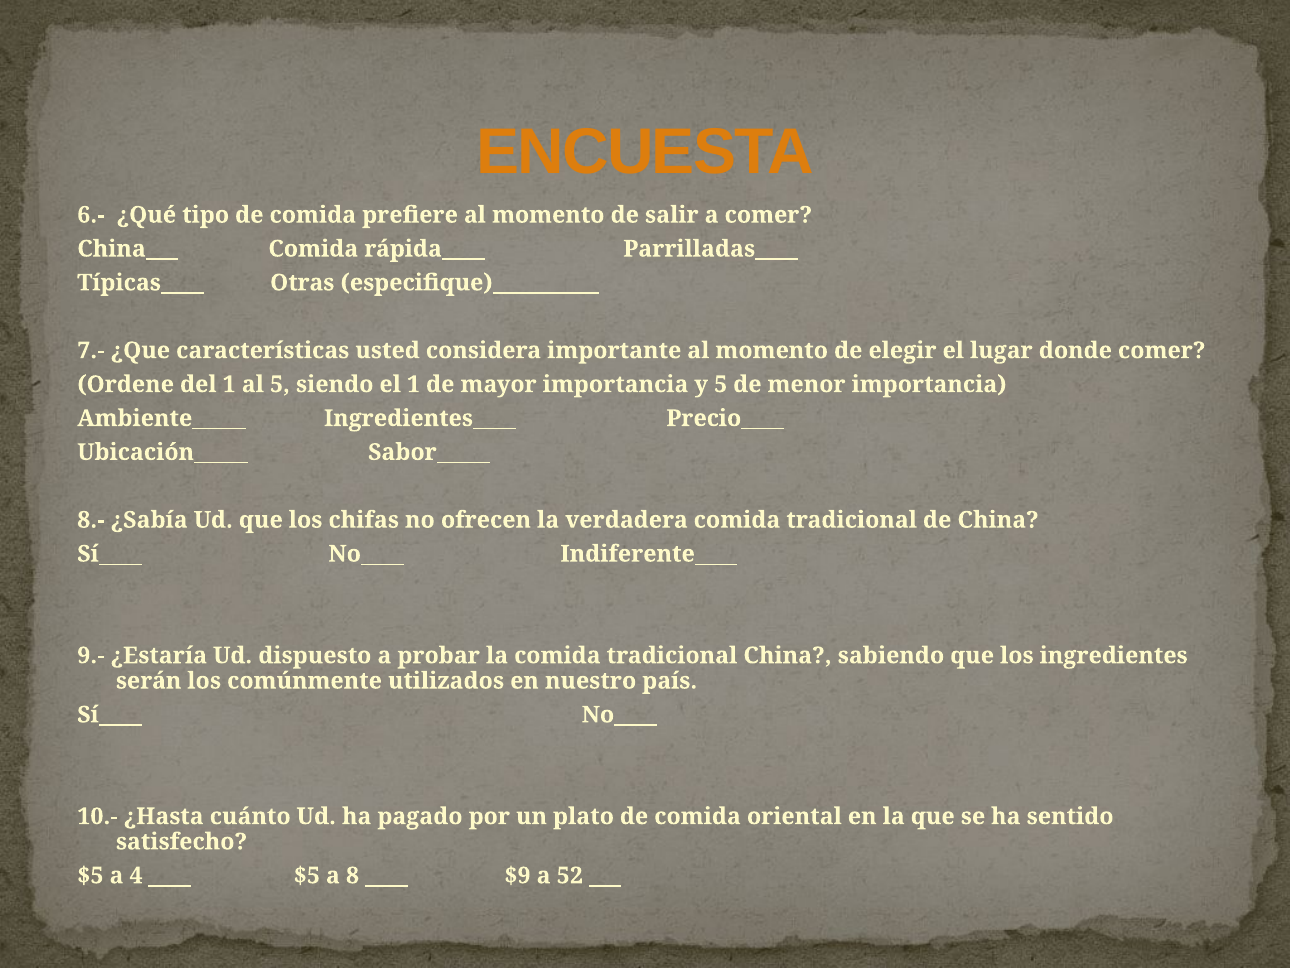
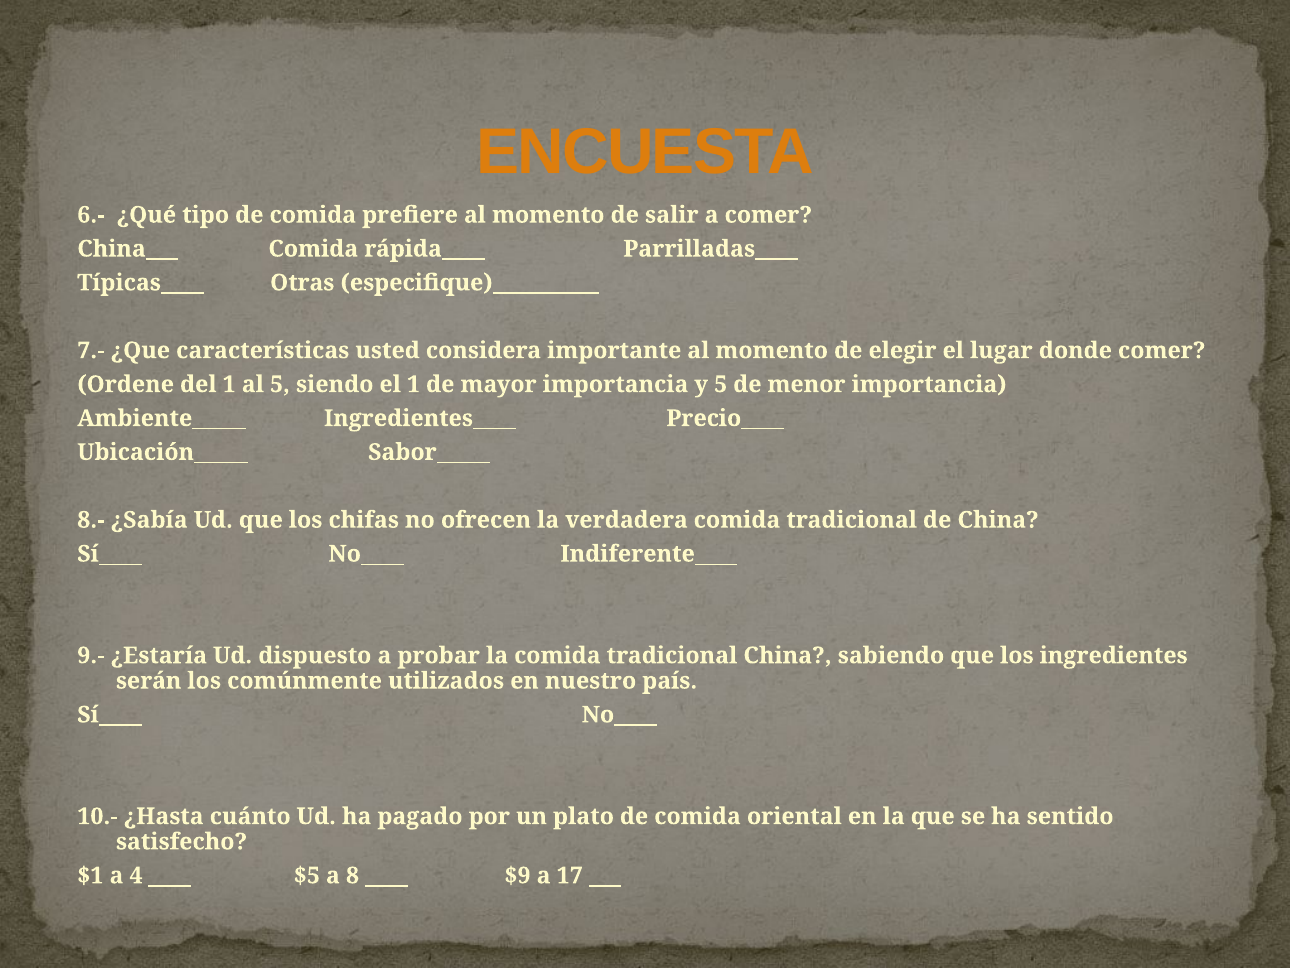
$5 at (90, 875): $5 -> $1
52: 52 -> 17
